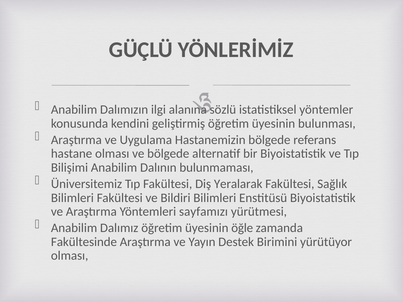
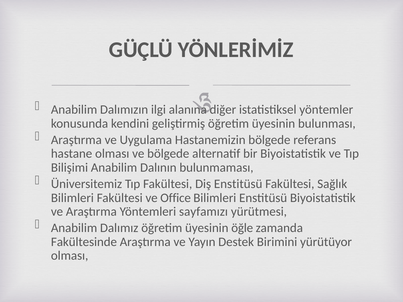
sözlü: sözlü -> diğer
Diş Yeralarak: Yeralarak -> Enstitüsü
Bildiri: Bildiri -> Office
